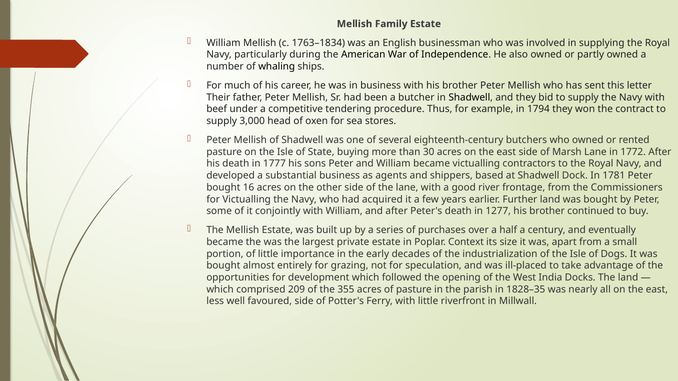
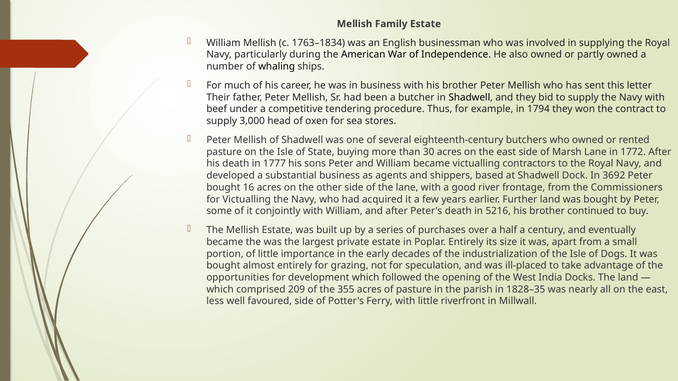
1781: 1781 -> 3692
1277: 1277 -> 5216
Poplar Context: Context -> Entirely
